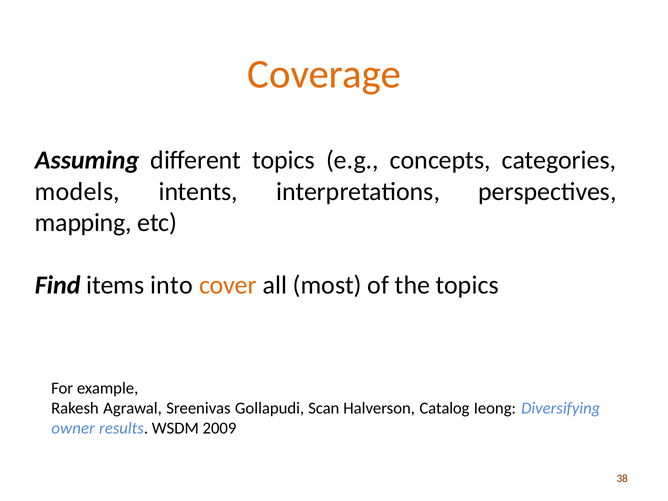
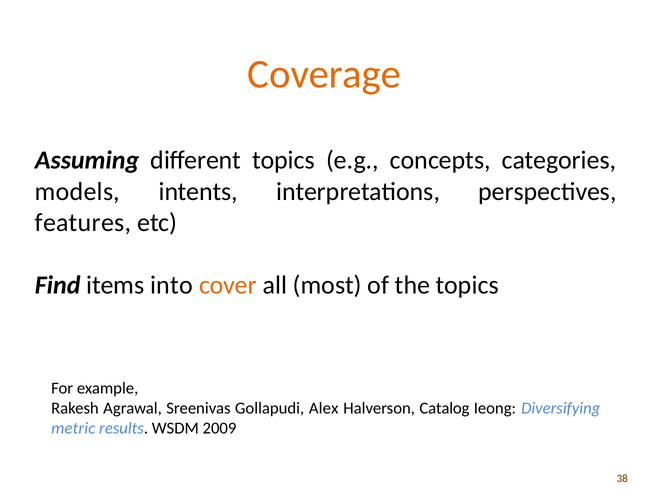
mapping: mapping -> features
Scan: Scan -> Alex
owner: owner -> metric
